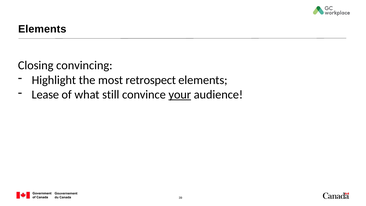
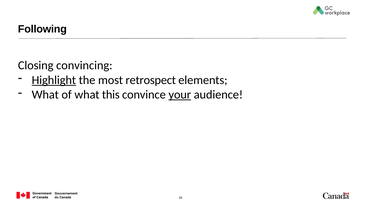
Elements at (42, 29): Elements -> Following
Highlight underline: none -> present
Lease at (45, 95): Lease -> What
still: still -> this
